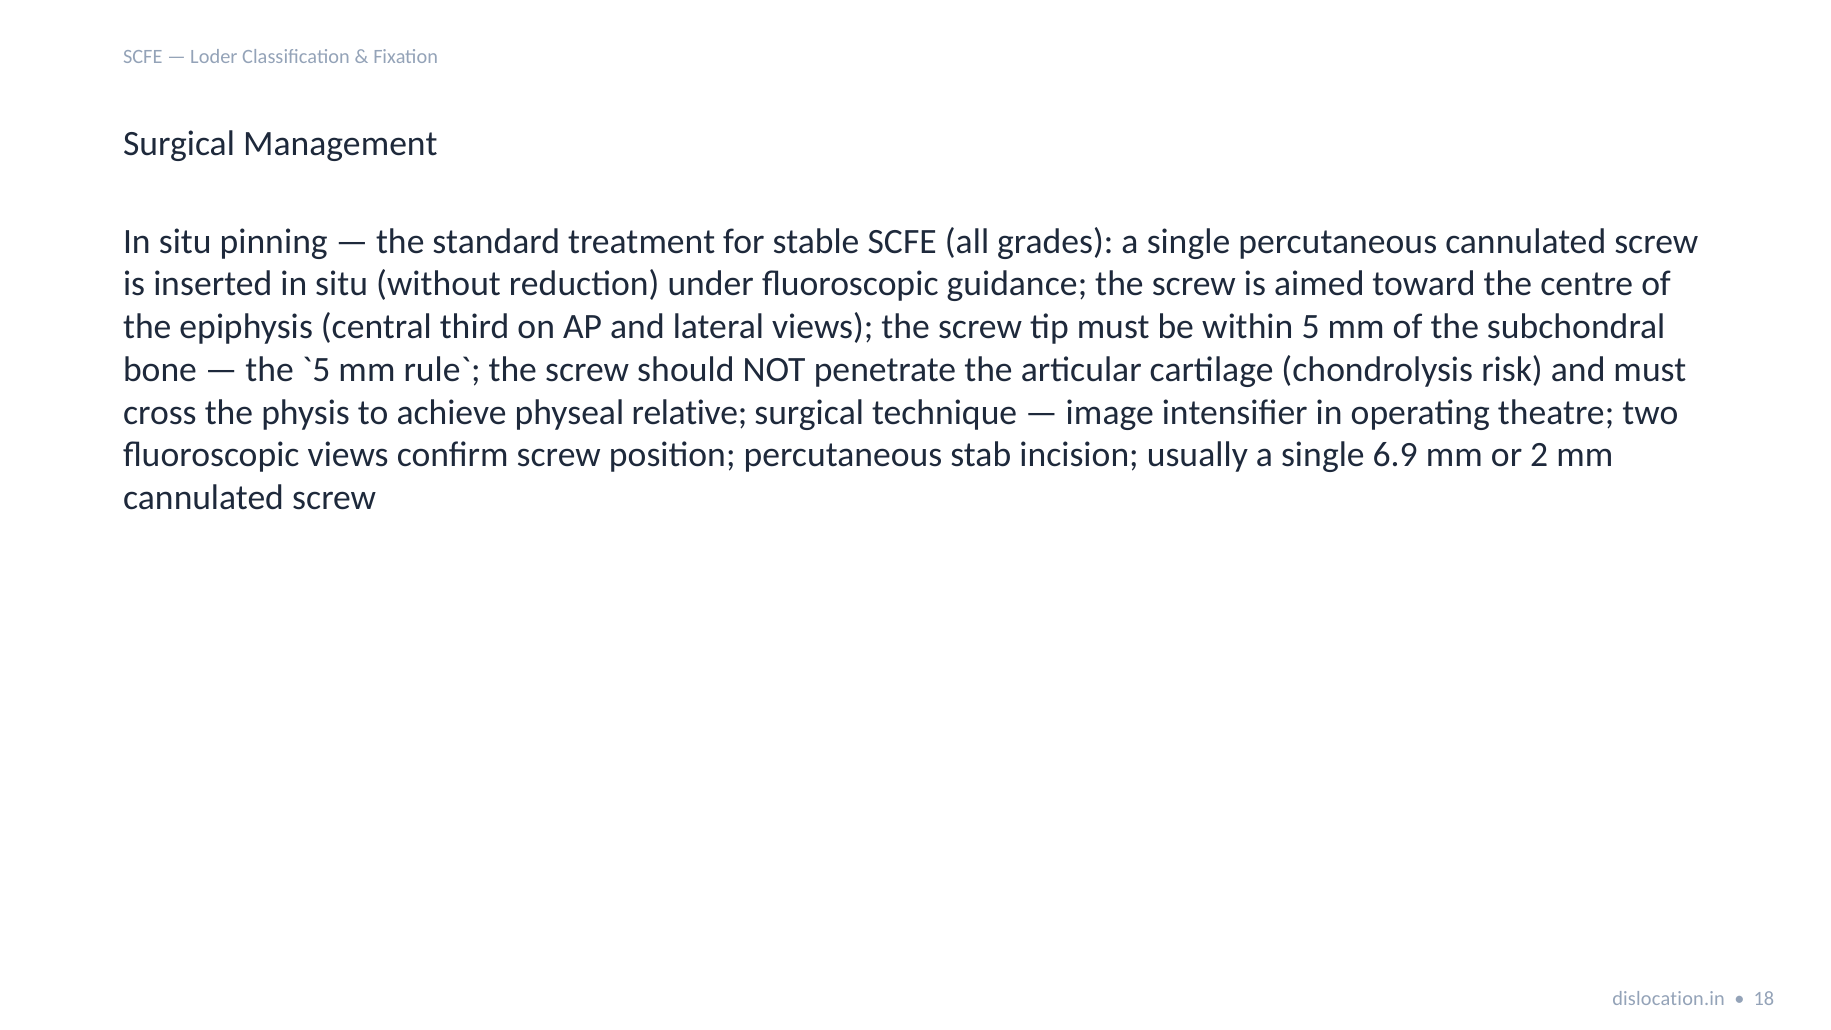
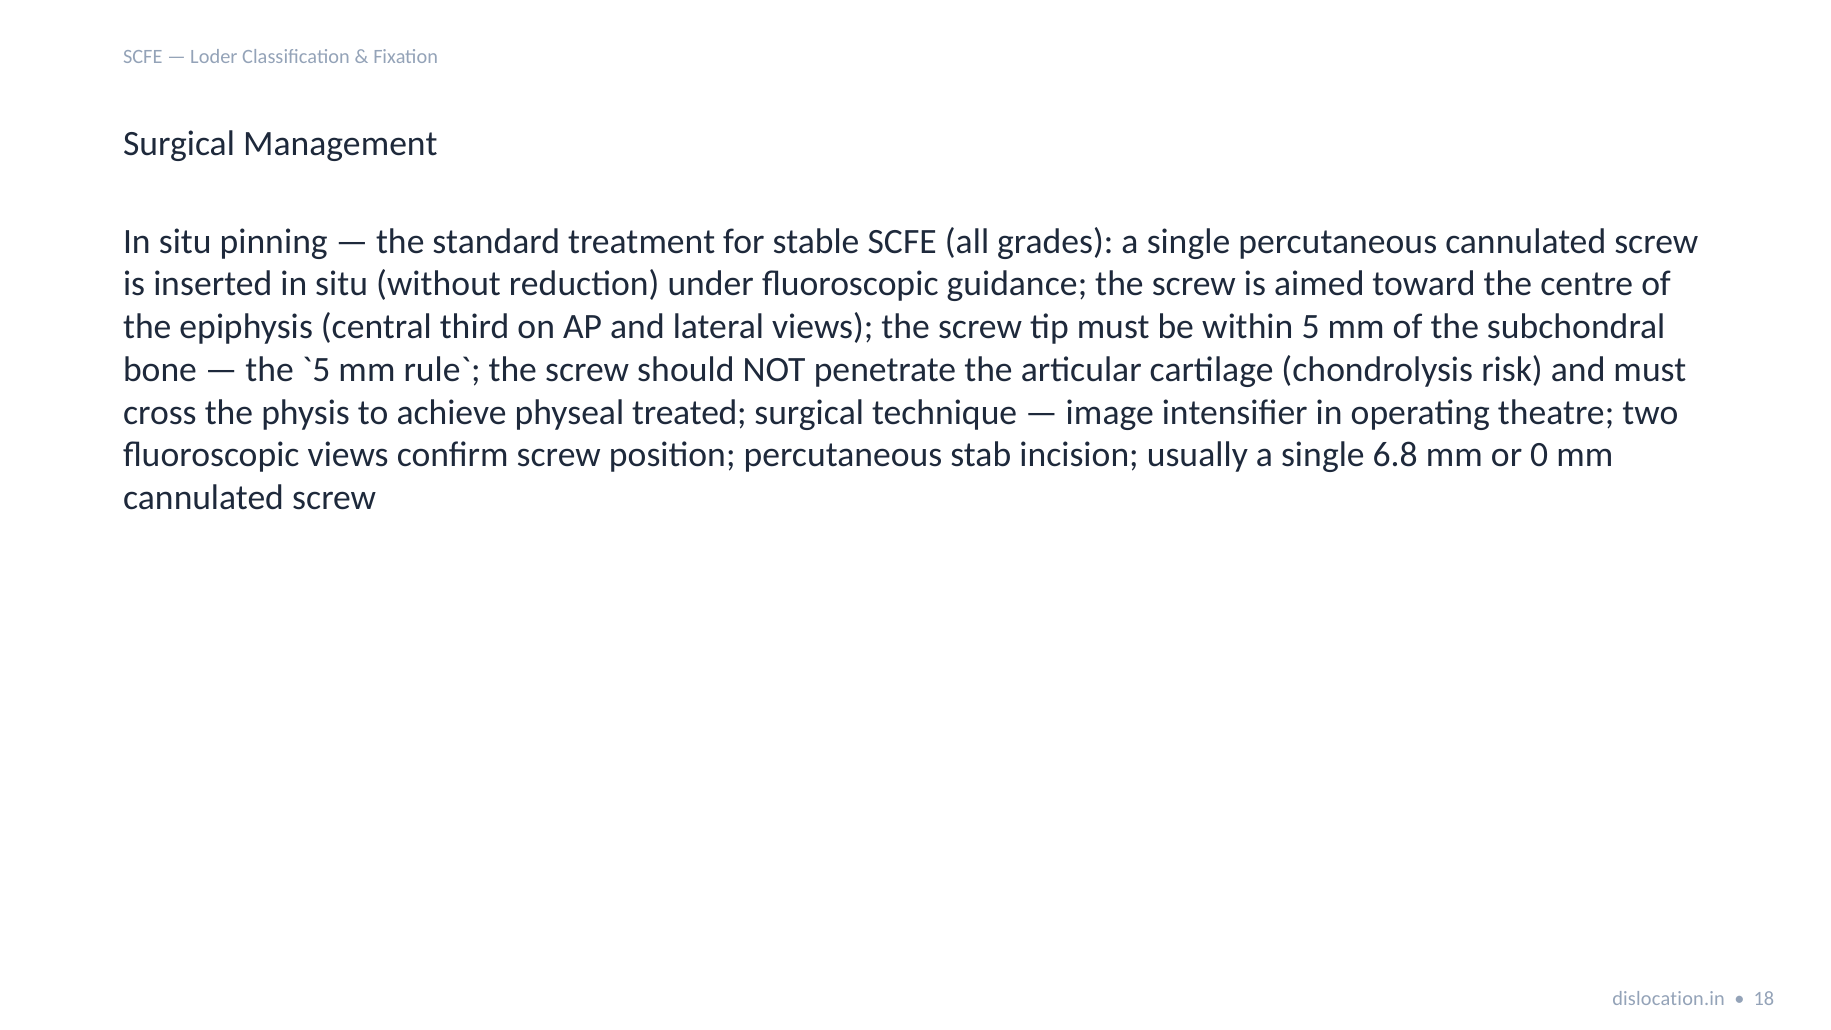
relative: relative -> treated
6.9: 6.9 -> 6.8
2: 2 -> 0
